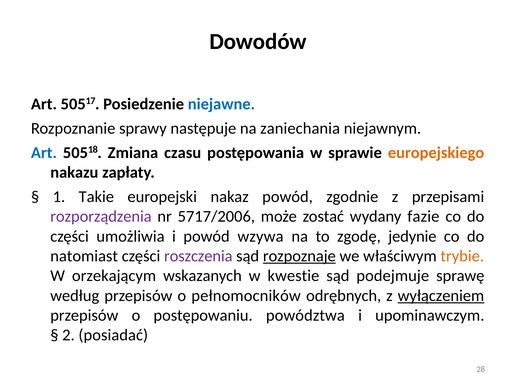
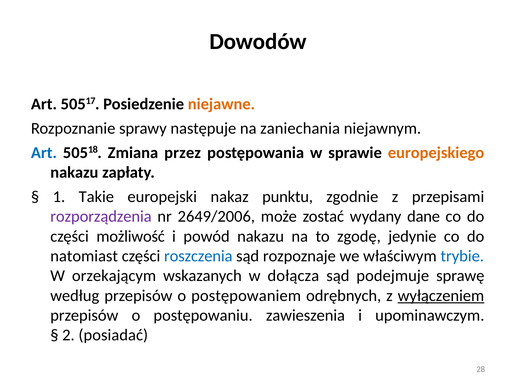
niejawne colour: blue -> orange
czasu: czasu -> przez
nakaz powód: powód -> punktu
5717/2006: 5717/2006 -> 2649/2006
fazie: fazie -> dane
umożliwia: umożliwia -> możliwość
powód wzywa: wzywa -> nakazu
roszczenia colour: purple -> blue
rozpoznaje underline: present -> none
trybie colour: orange -> blue
kwestie: kwestie -> dołącza
pełnomocników: pełnomocników -> postępowaniem
powództwa: powództwa -> zawieszenia
